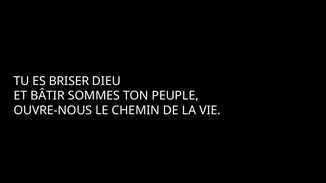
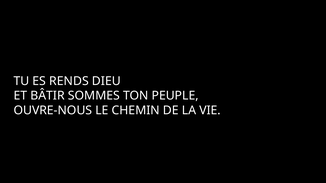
BRISER: BRISER -> RENDS
